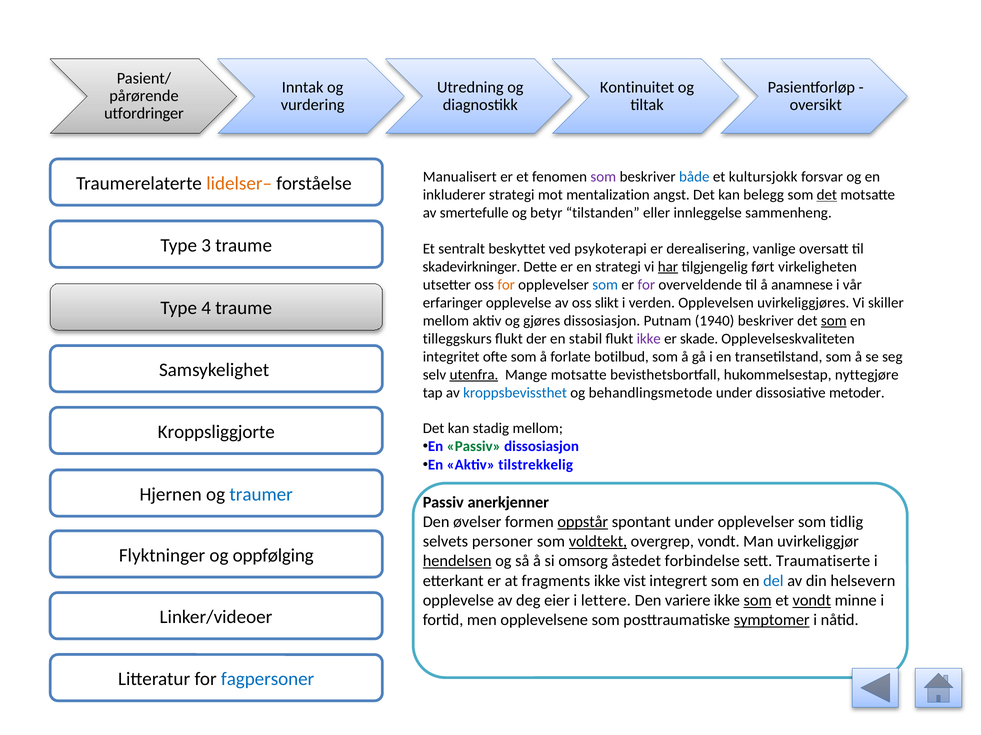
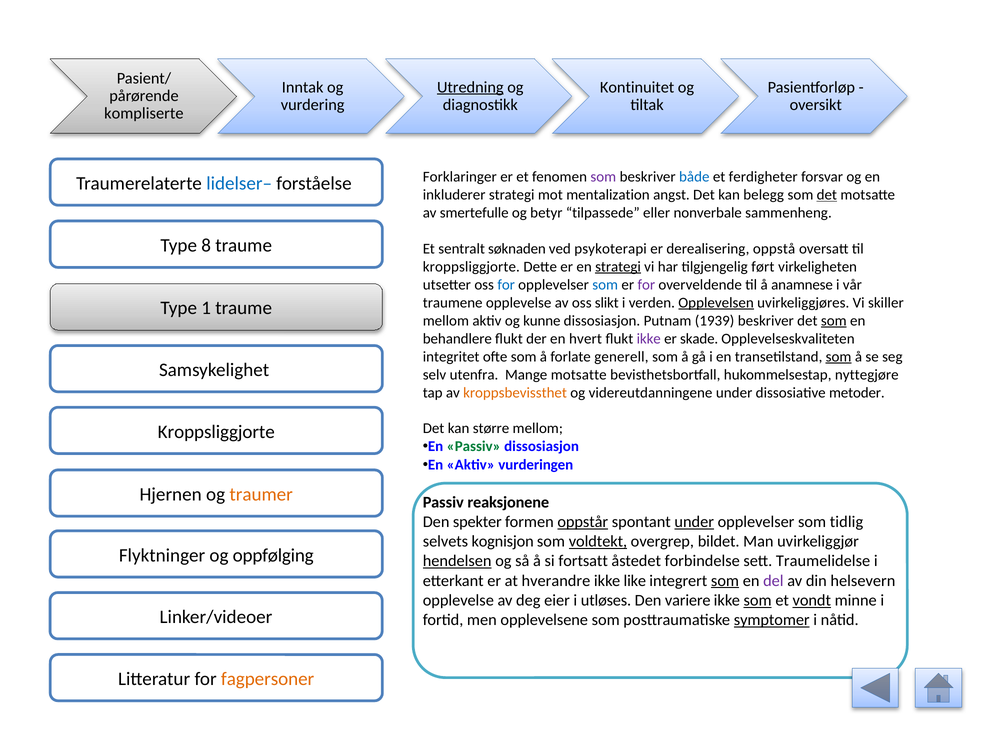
Utredning underline: none -> present
utfordringer: utfordringer -> kompliserte
Manualisert: Manualisert -> Forklaringer
kultursjokk: kultursjokk -> ferdigheter
lidelser– colour: orange -> blue
tilstanden: tilstanden -> tilpassede
innleggelse: innleggelse -> nonverbale
3: 3 -> 8
beskyttet: beskyttet -> søknaden
vanlige: vanlige -> oppstå
skadevirkninger at (471, 267): skadevirkninger -> kroppsliggjorte
strategi at (618, 267) underline: none -> present
har underline: present -> none
for at (506, 285) colour: orange -> blue
erfaringer: erfaringer -> traumene
Opplevelsen underline: none -> present
4: 4 -> 1
gjøres: gjøres -> kunne
1940: 1940 -> 1939
tilleggskurs: tilleggskurs -> behandlere
stabil: stabil -> hvert
botilbud: botilbud -> generell
som at (839, 357) underline: none -> present
utenfra underline: present -> none
kroppsbevissthet colour: blue -> orange
behandlingsmetode: behandlingsmetode -> videreutdanningene
stadig: stadig -> større
tilstrekkelig: tilstrekkelig -> vurderingen
traumer colour: blue -> orange
anerkjenner: anerkjenner -> reaksjonene
øvelser: øvelser -> spekter
under at (694, 522) underline: none -> present
personer: personer -> kognisjon
overgrep vondt: vondt -> bildet
omsorg: omsorg -> fortsatt
Traumatiserte: Traumatiserte -> Traumelidelse
fragments: fragments -> hverandre
vist: vist -> like
som at (725, 581) underline: none -> present
del colour: blue -> purple
lettere: lettere -> utløses
fagpersoner colour: blue -> orange
